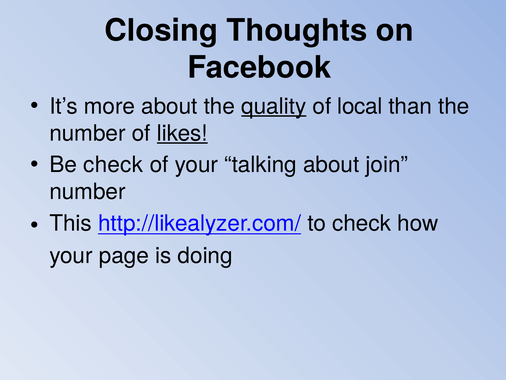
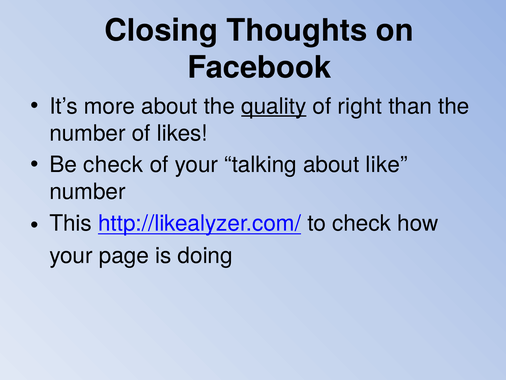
local: local -> right
likes underline: present -> none
join: join -> like
